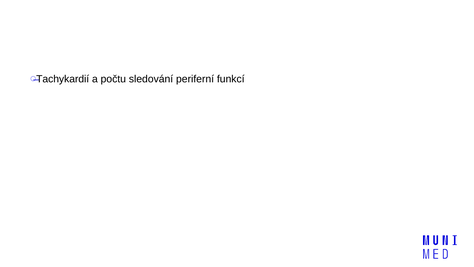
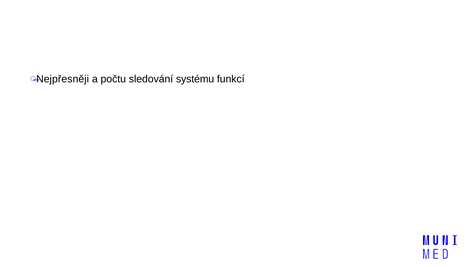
Tachykardií: Tachykardií -> Nejpřesněji
periferní: periferní -> systému
